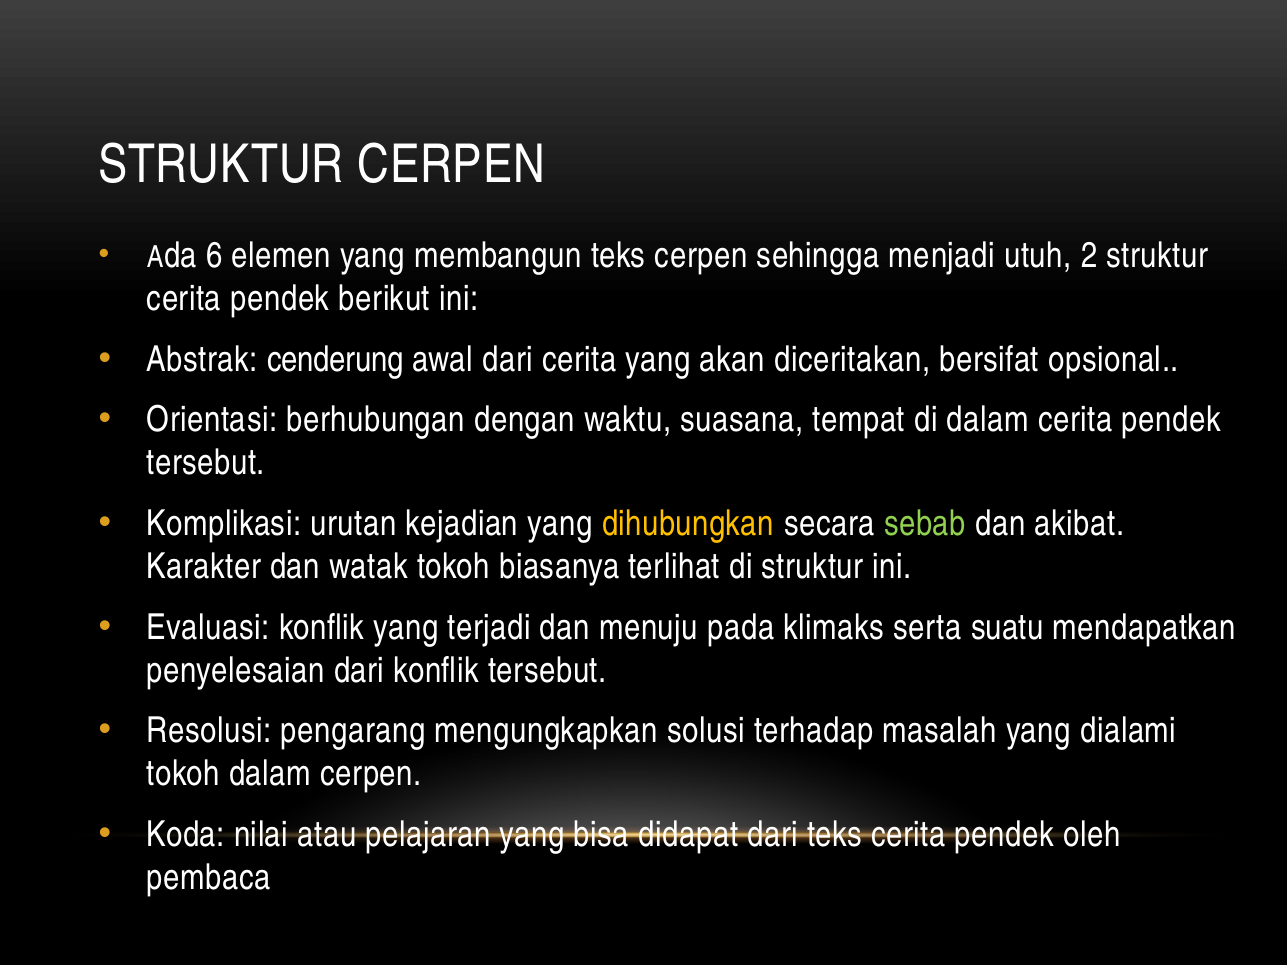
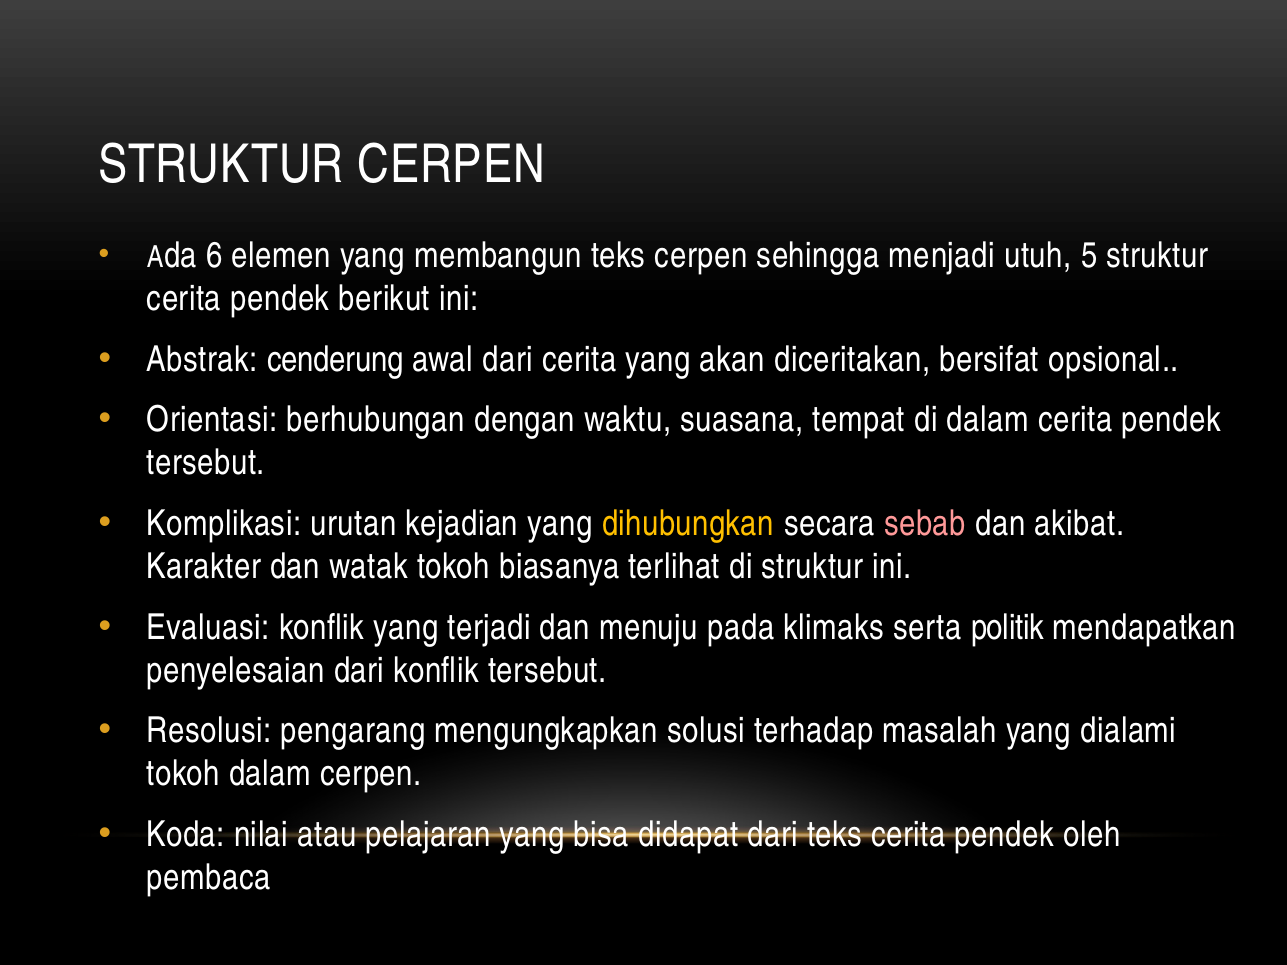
2: 2 -> 5
sebab colour: light green -> pink
suatu: suatu -> politik
